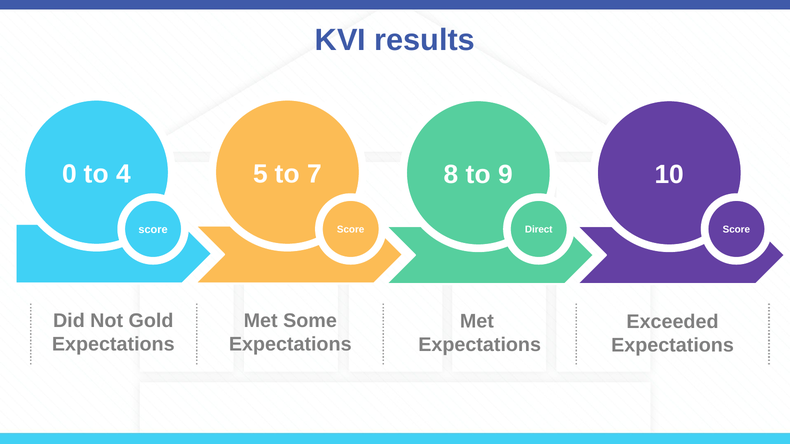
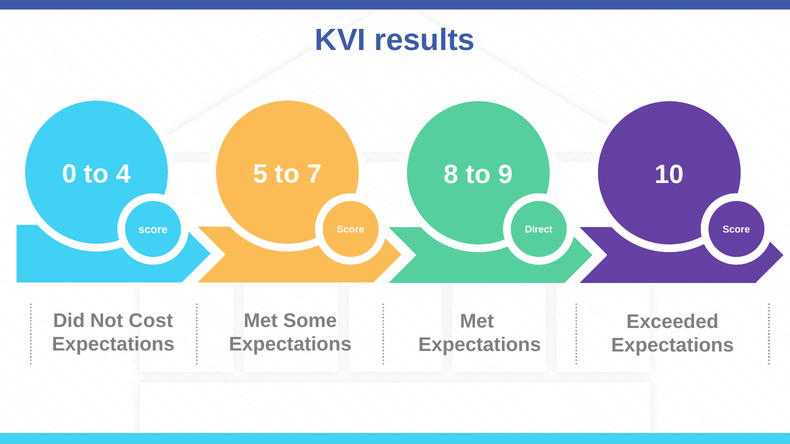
Gold: Gold -> Cost
